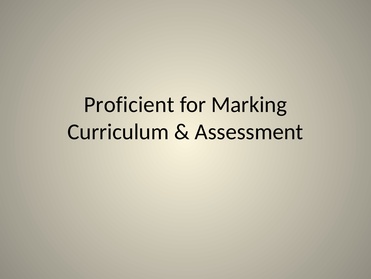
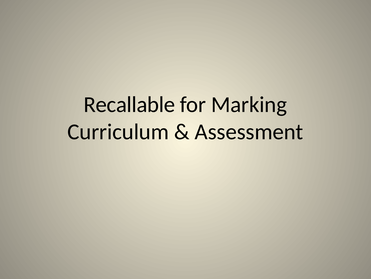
Proficient: Proficient -> Recallable
